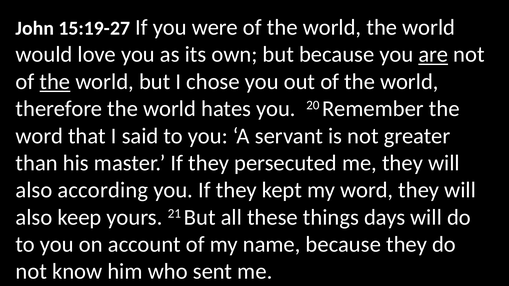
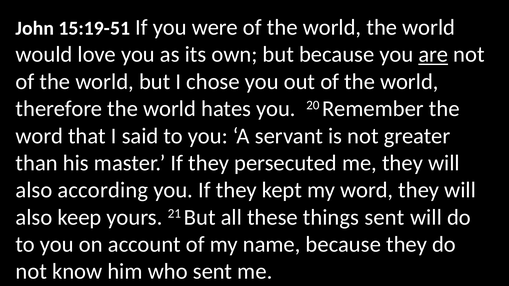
15:19-27: 15:19-27 -> 15:19-51
the at (55, 82) underline: present -> none
things days: days -> sent
